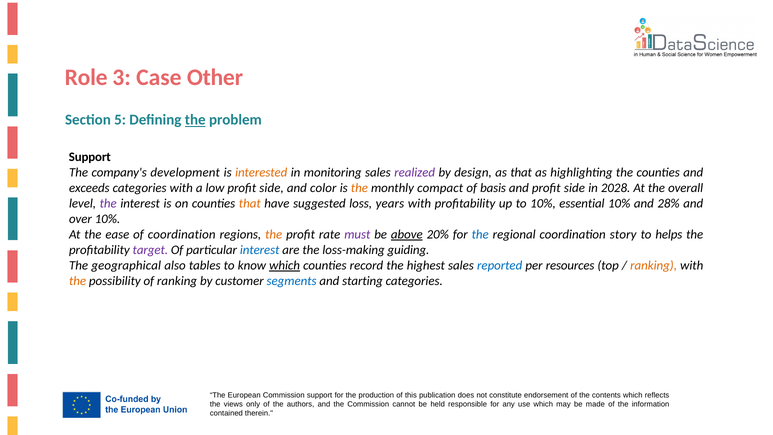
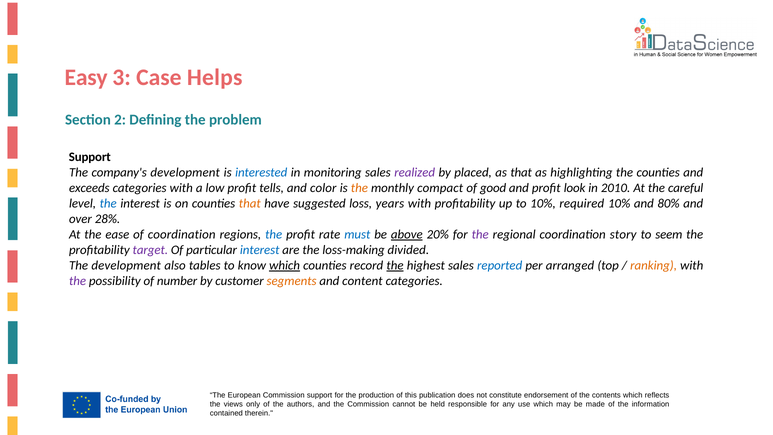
Role: Role -> Easy
Other: Other -> Helps
5: 5 -> 2
the at (195, 120) underline: present -> none
interested colour: orange -> blue
design: design -> placed
low profit side: side -> tells
basis: basis -> good
and profit side: side -> look
2028: 2028 -> 2010
overall: overall -> careful
the at (108, 203) colour: purple -> blue
essential: essential -> required
28%: 28% -> 80%
over 10%: 10% -> 28%
the at (274, 234) colour: orange -> blue
must colour: purple -> blue
the at (480, 234) colour: blue -> purple
helps: helps -> seem
guiding: guiding -> divided
The geographical: geographical -> development
the at (395, 265) underline: none -> present
resources: resources -> arranged
the at (78, 281) colour: orange -> purple
of ranking: ranking -> number
segments colour: blue -> orange
starting: starting -> content
